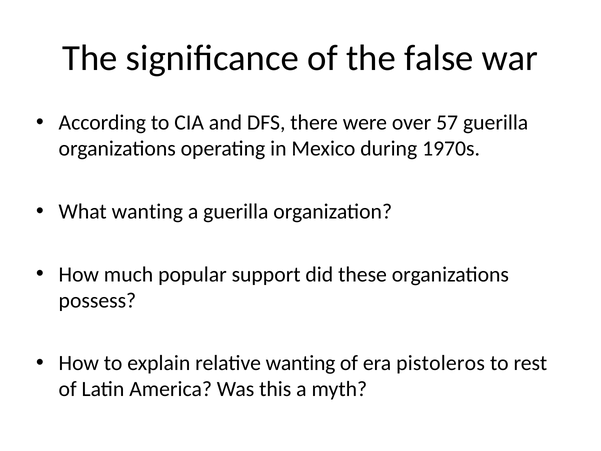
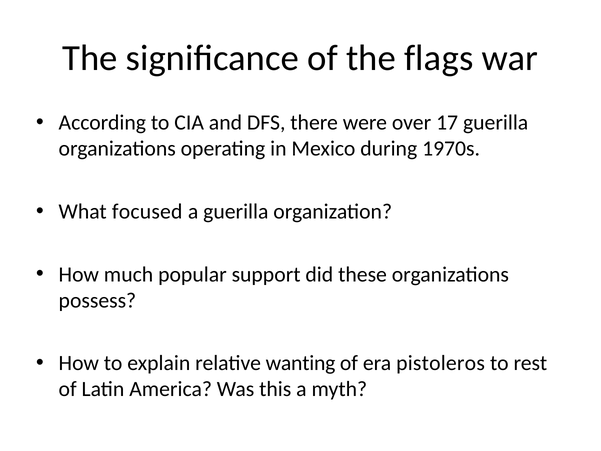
false: false -> flags
57: 57 -> 17
What wanting: wanting -> focused
